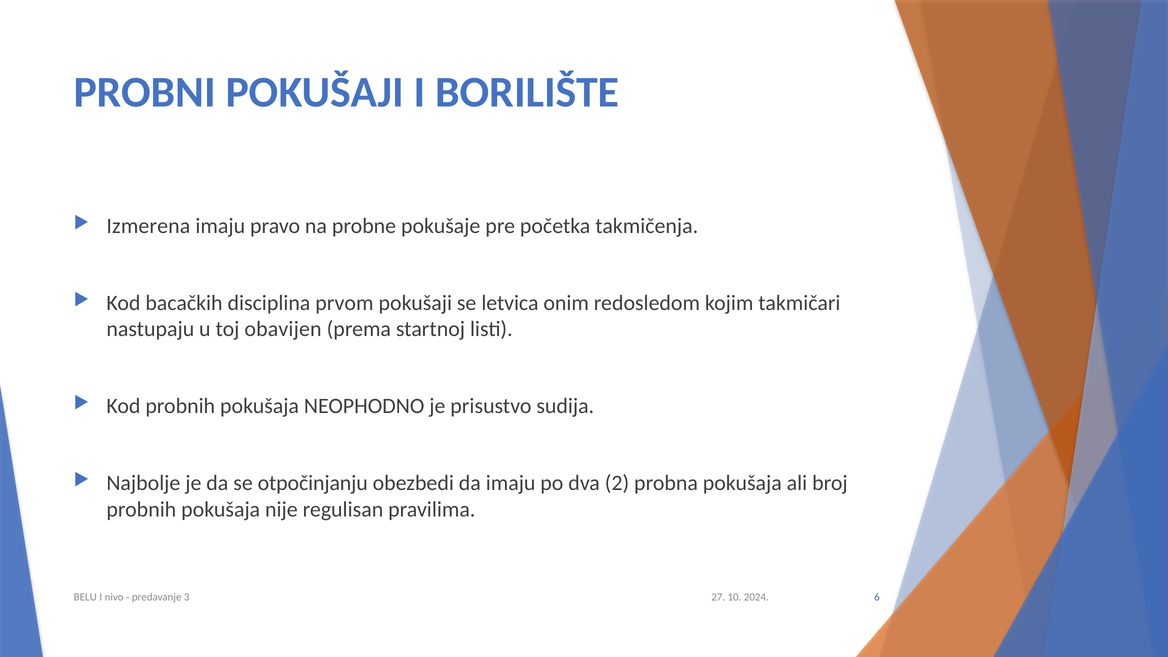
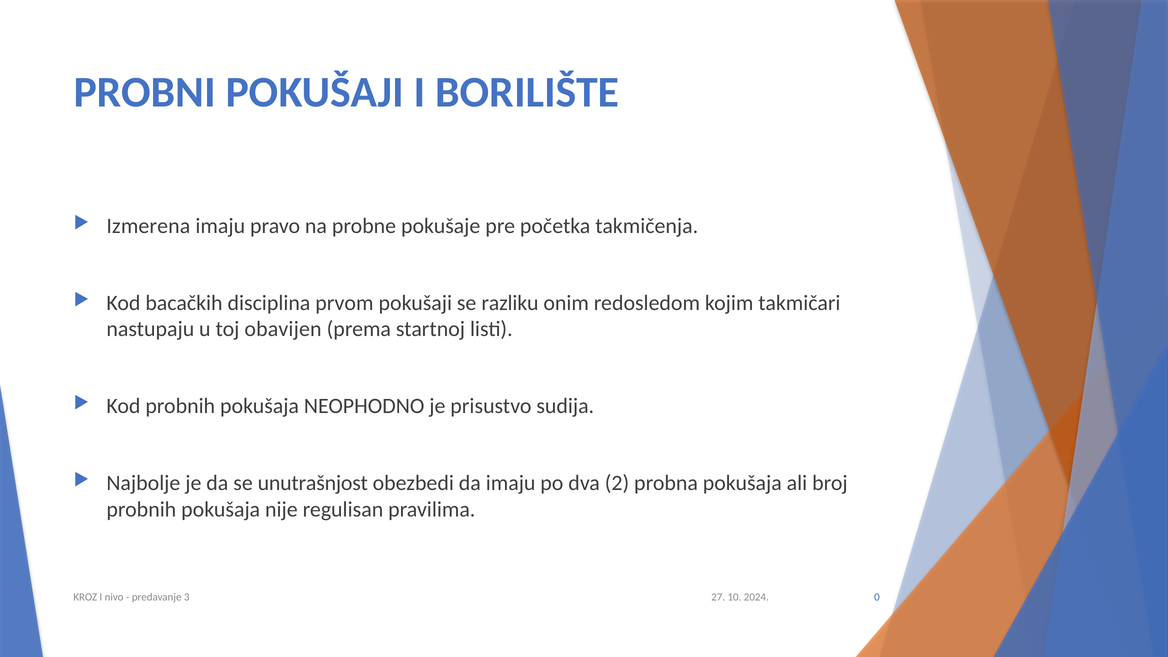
letvica: letvica -> razliku
otpočinjanju: otpočinjanju -> unutrašnjost
BELU: BELU -> KROZ
6: 6 -> 0
